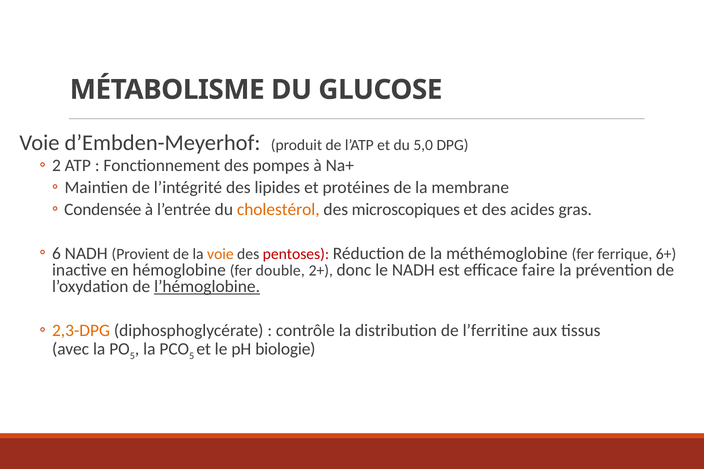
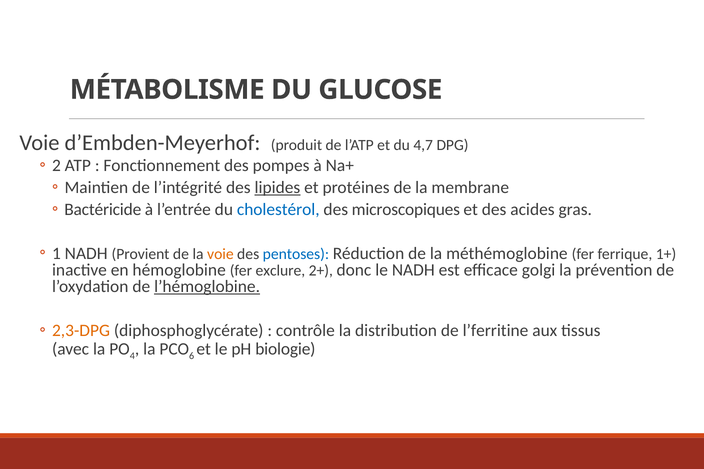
5,0: 5,0 -> 4,7
lipides underline: none -> present
Condensée: Condensée -> Bactéricide
cholestérol colour: orange -> blue
6: 6 -> 1
pentoses colour: red -> blue
6+: 6+ -> 1+
double: double -> exclure
faire: faire -> golgi
5 at (132, 356): 5 -> 4
5 at (192, 356): 5 -> 6
